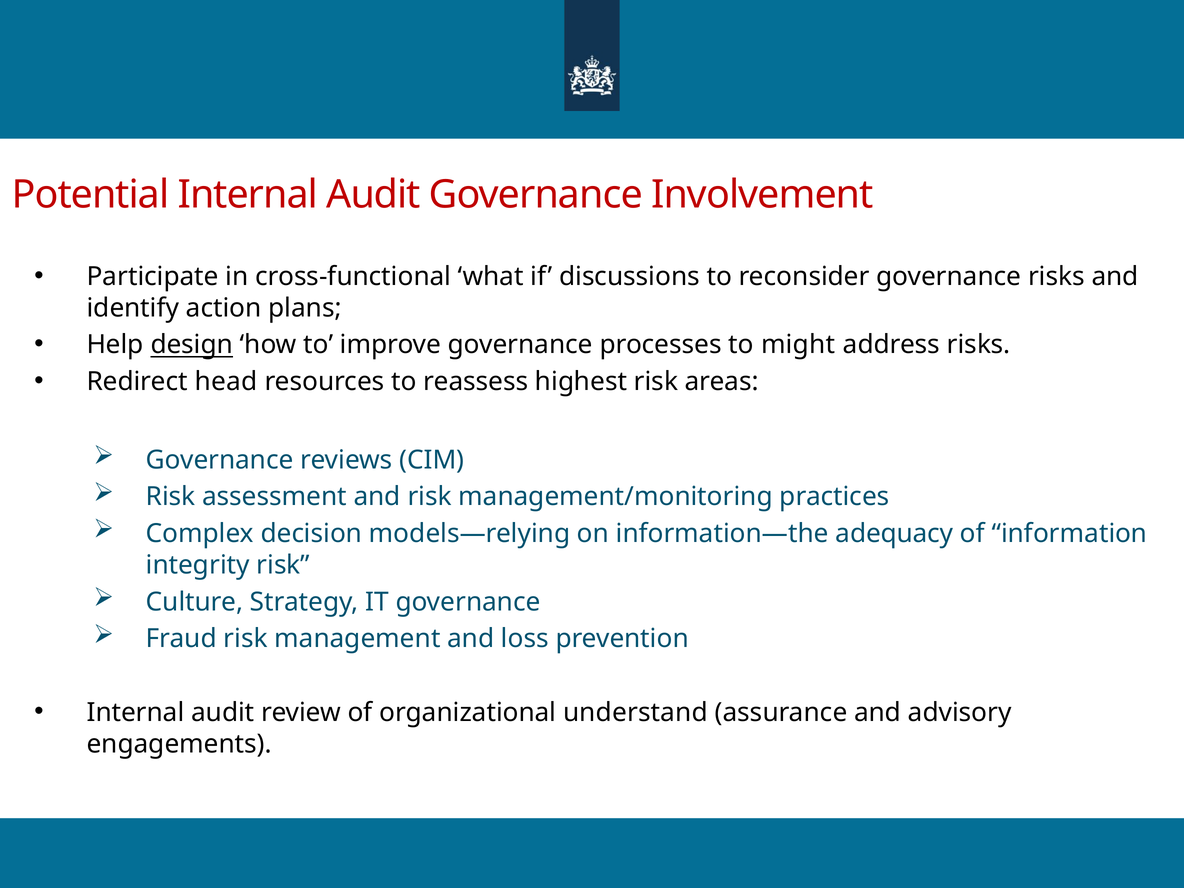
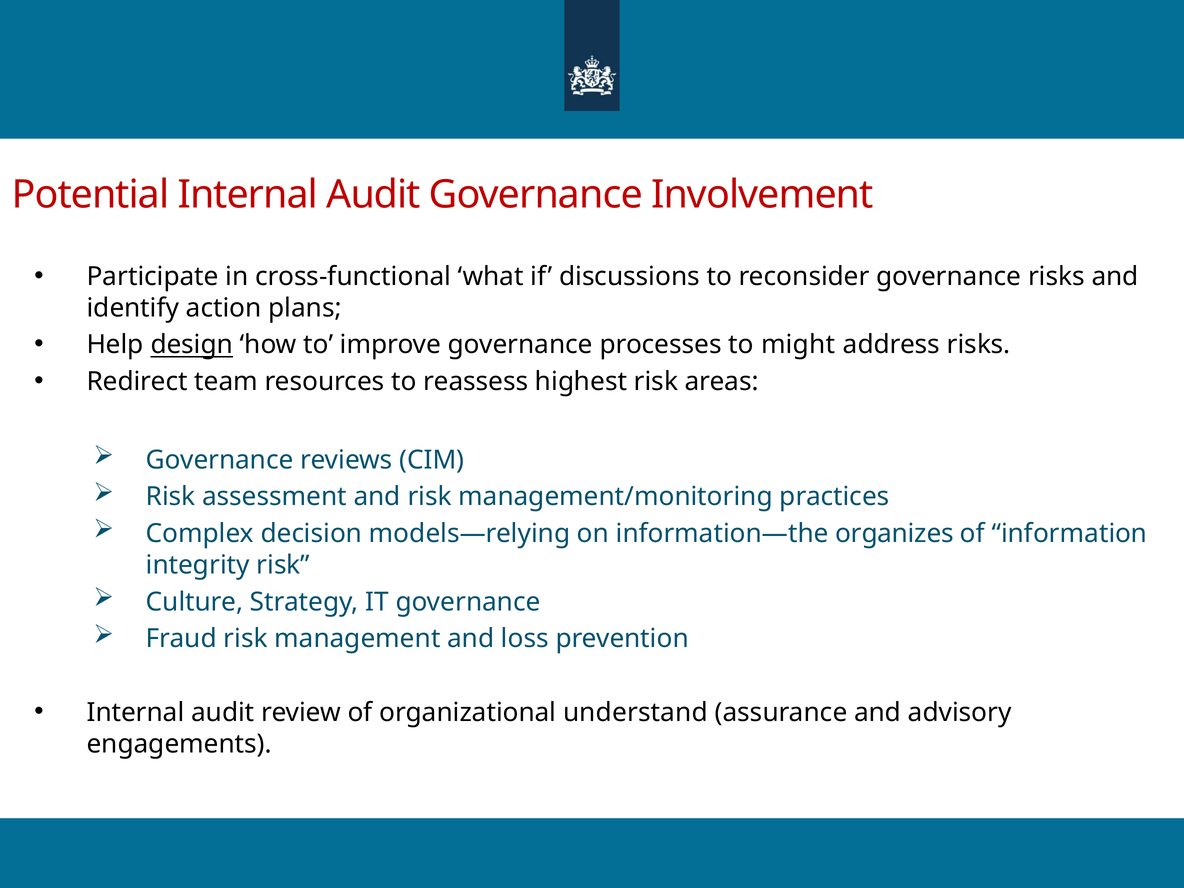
head: head -> team
adequacy: adequacy -> organizes
